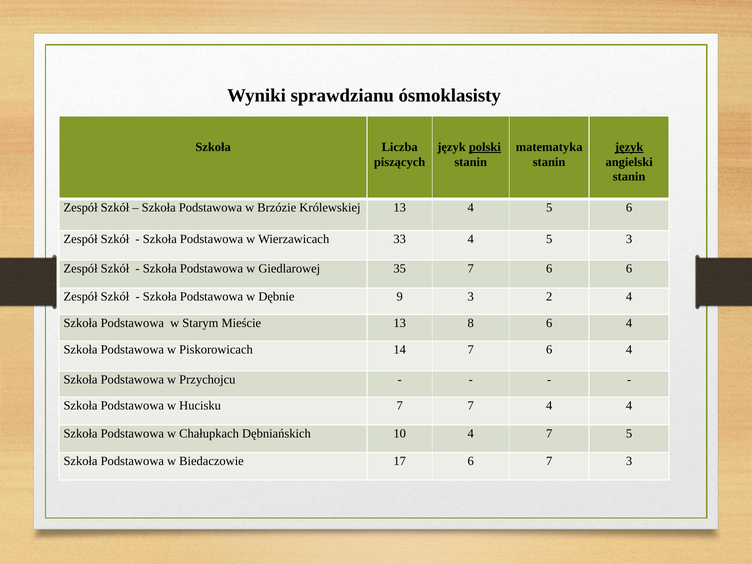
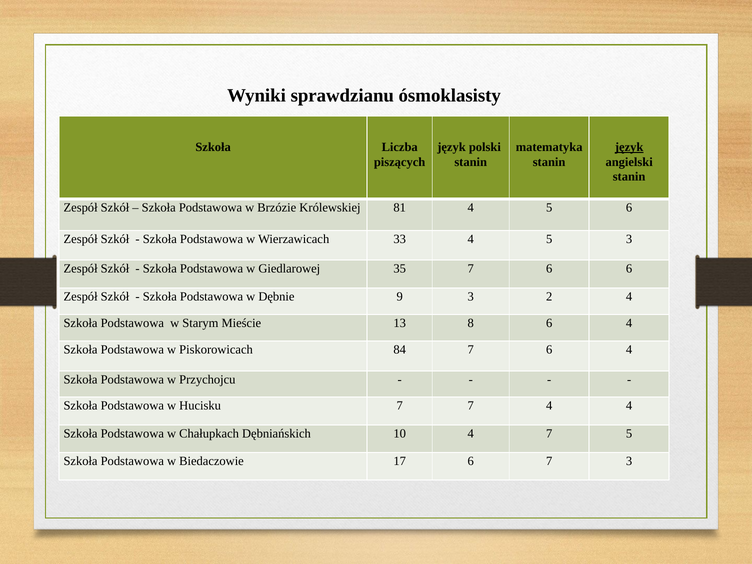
polski underline: present -> none
Królewskiej 13: 13 -> 81
14: 14 -> 84
